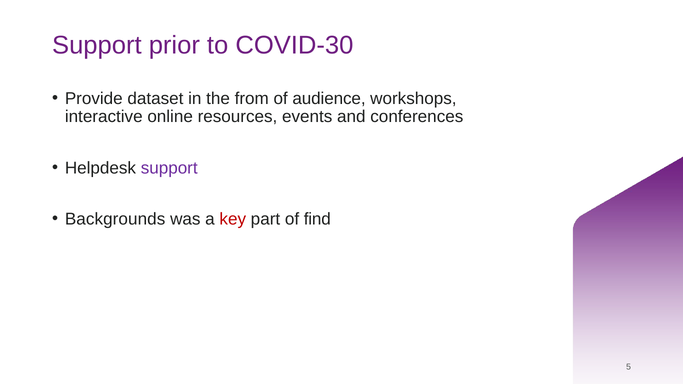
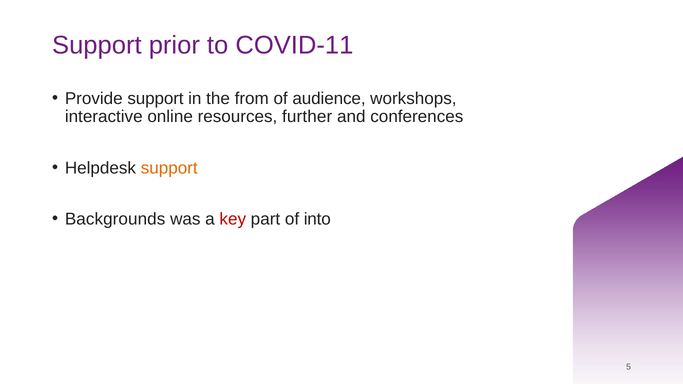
COVID-30: COVID-30 -> COVID-11
Provide dataset: dataset -> support
events: events -> further
support at (169, 168) colour: purple -> orange
find: find -> into
